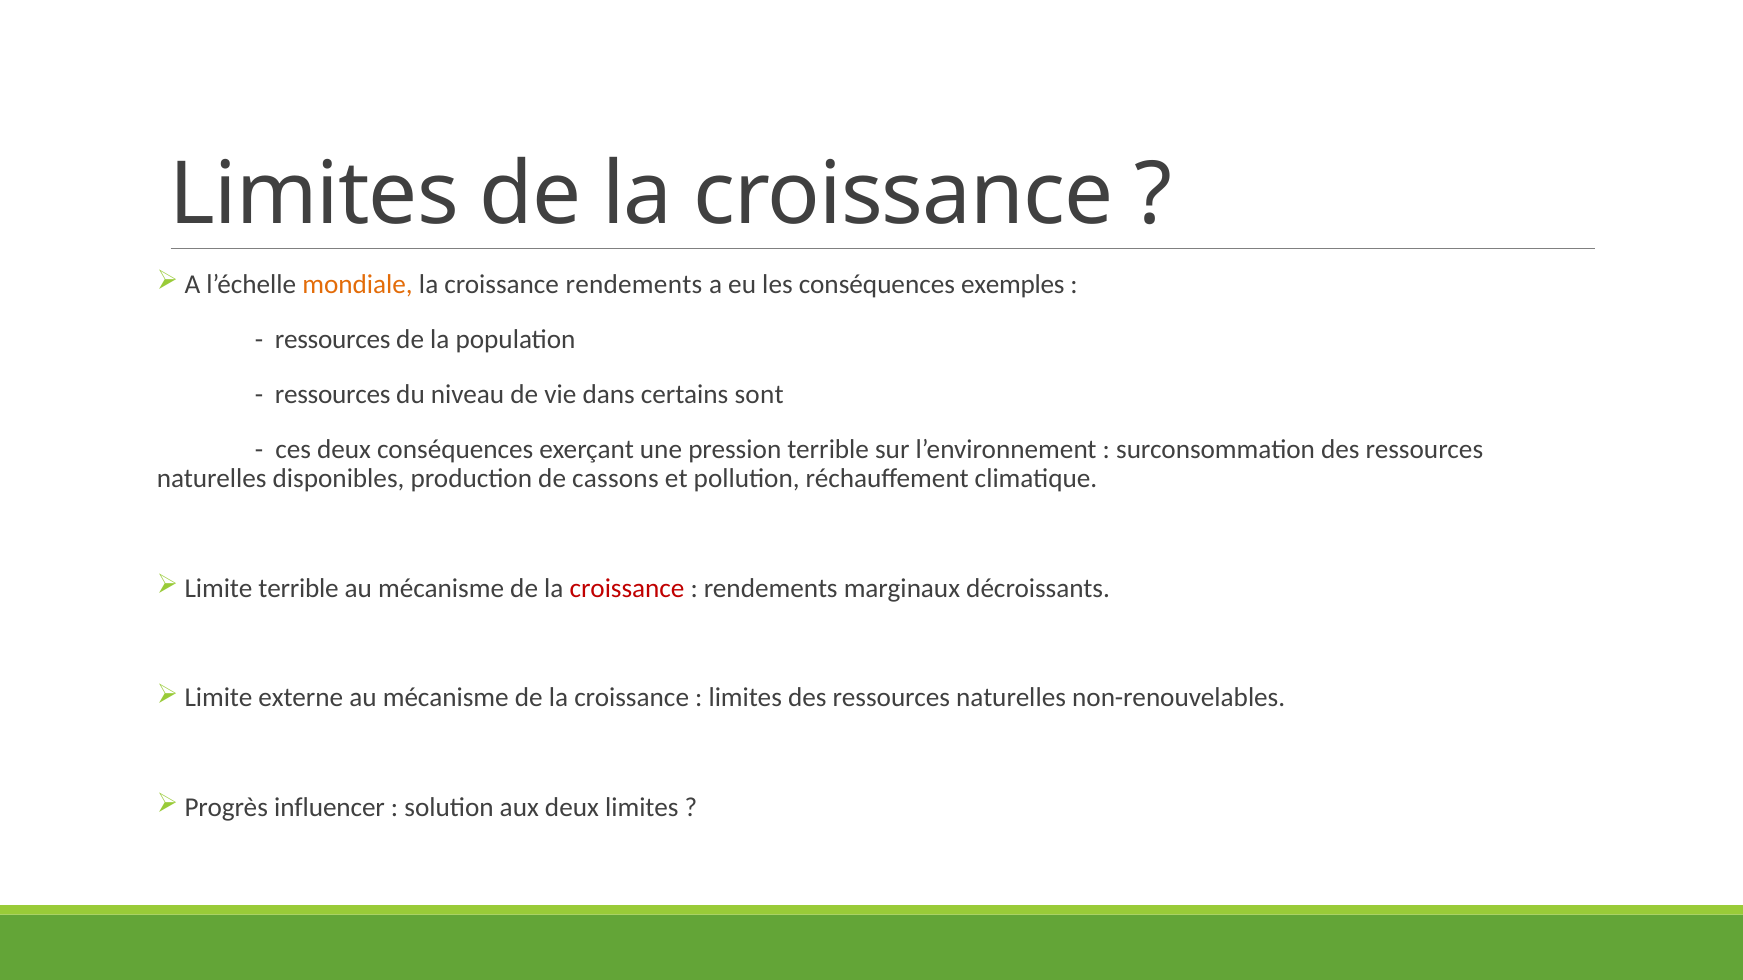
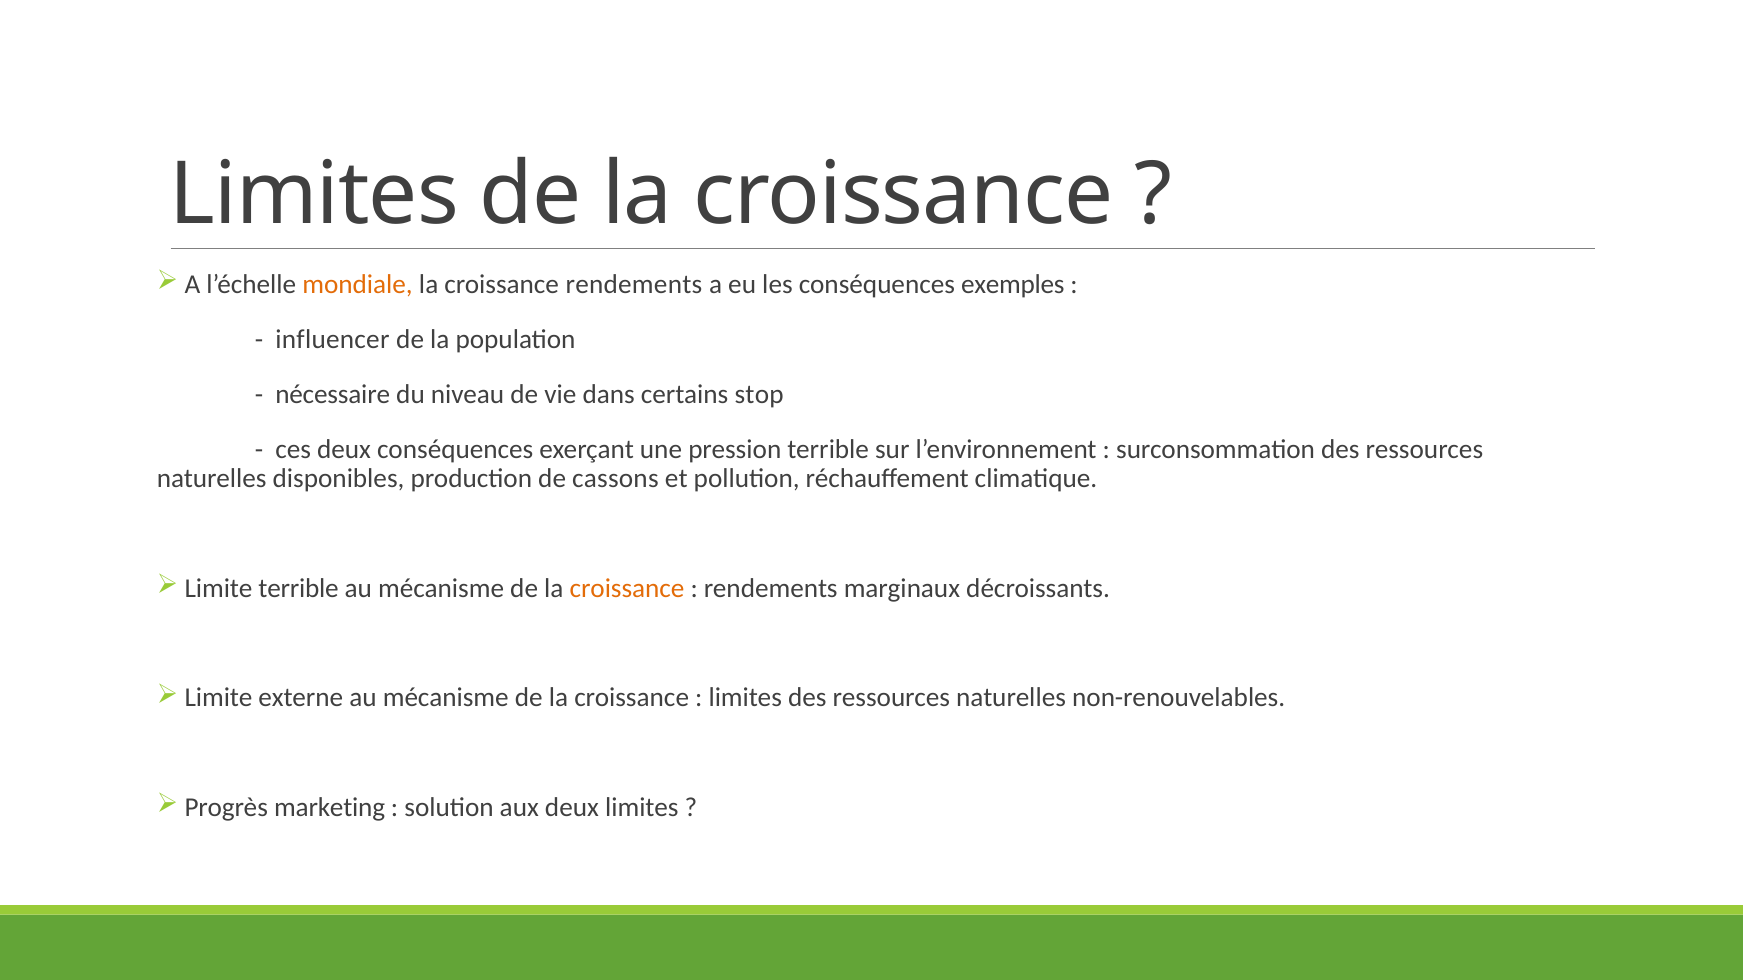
ressources at (333, 340): ressources -> influencer
ressources at (333, 395): ressources -> nécessaire
sont: sont -> stop
croissance at (627, 589) colour: red -> orange
influencer: influencer -> marketing
